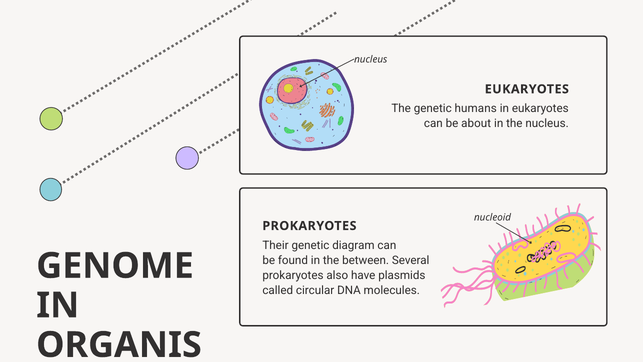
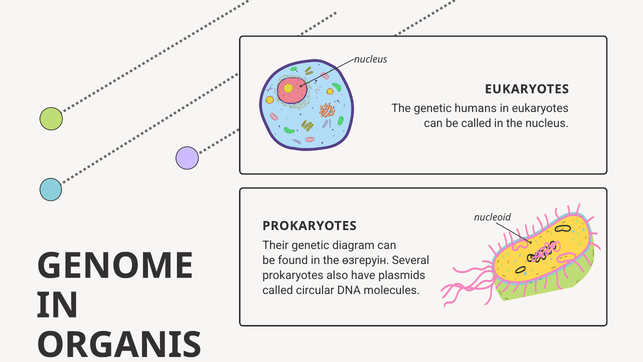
be about: about -> called
between: between -> өзгеруін
